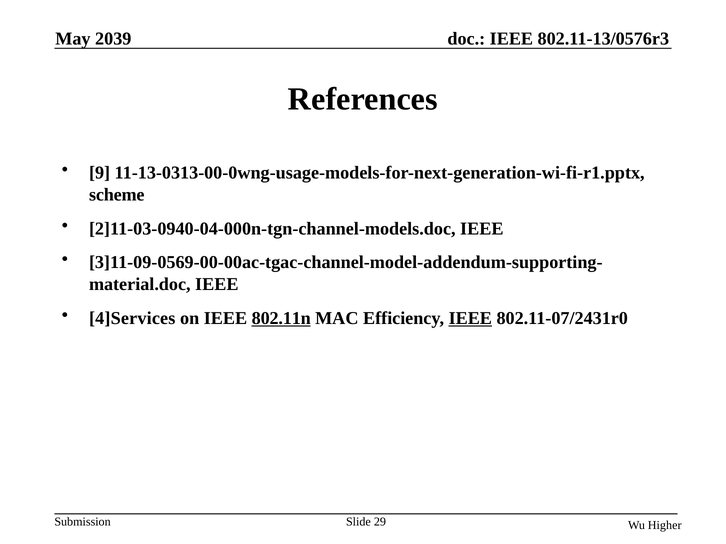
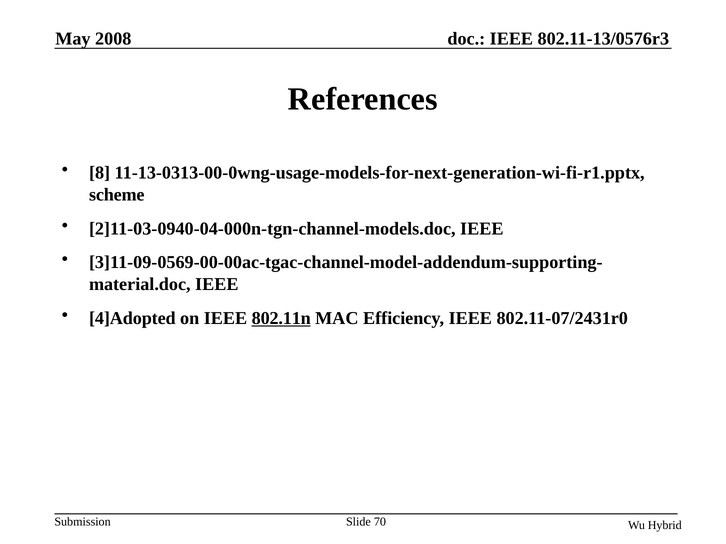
2039: 2039 -> 2008
9: 9 -> 8
4]Services: 4]Services -> 4]Adopted
IEEE at (470, 318) underline: present -> none
29: 29 -> 70
Higher: Higher -> Hybrid
